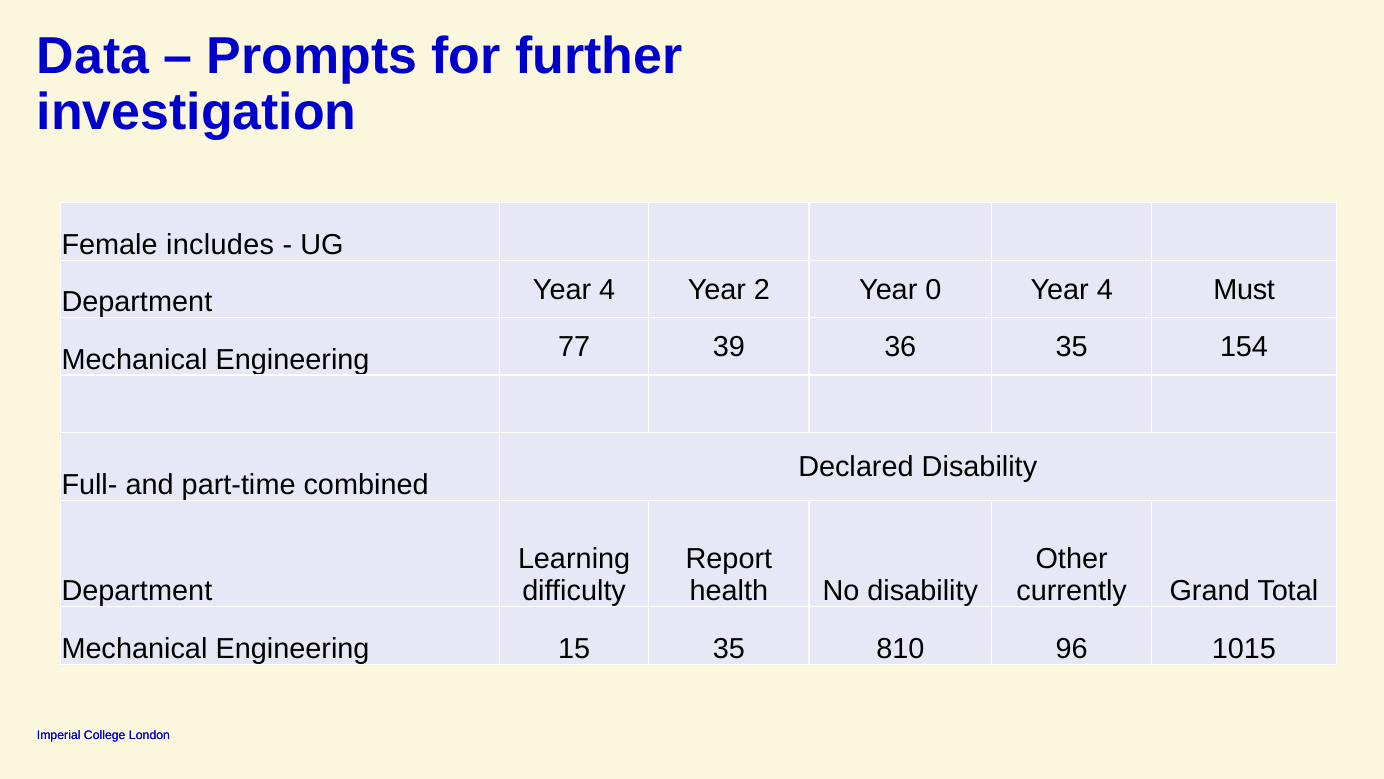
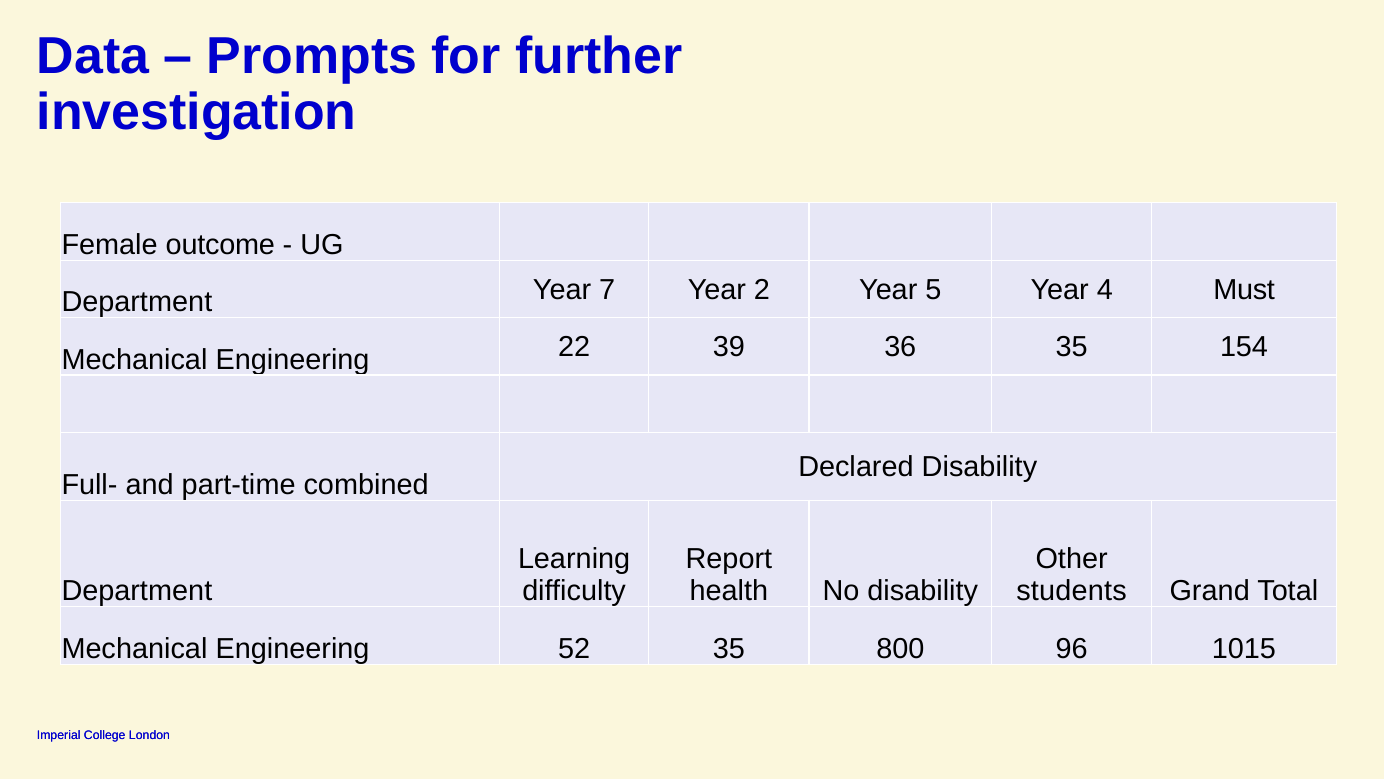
includes: includes -> outcome
Department Year 4: 4 -> 7
0: 0 -> 5
77: 77 -> 22
currently: currently -> students
15: 15 -> 52
810: 810 -> 800
